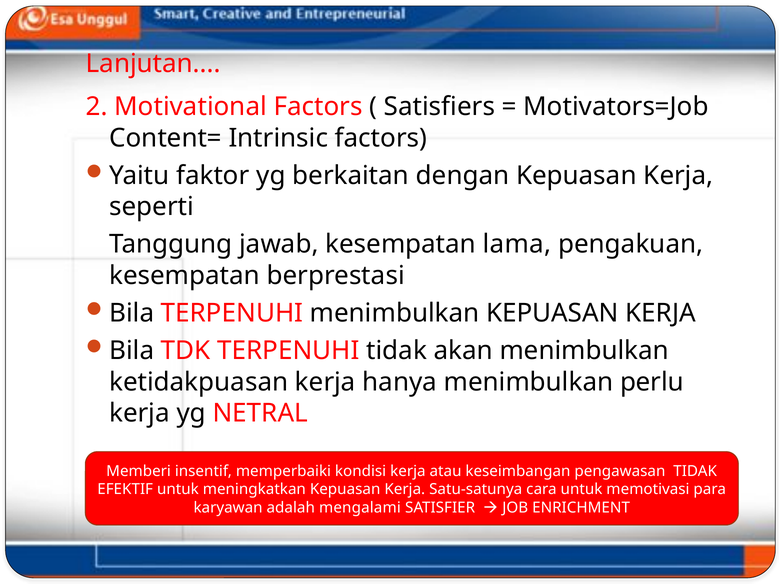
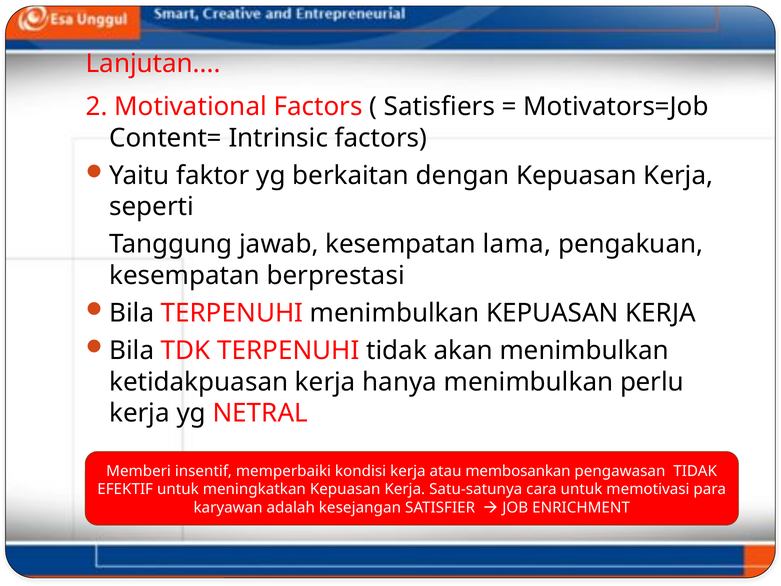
keseimbangan: keseimbangan -> membosankan
mengalami: mengalami -> kesejangan
